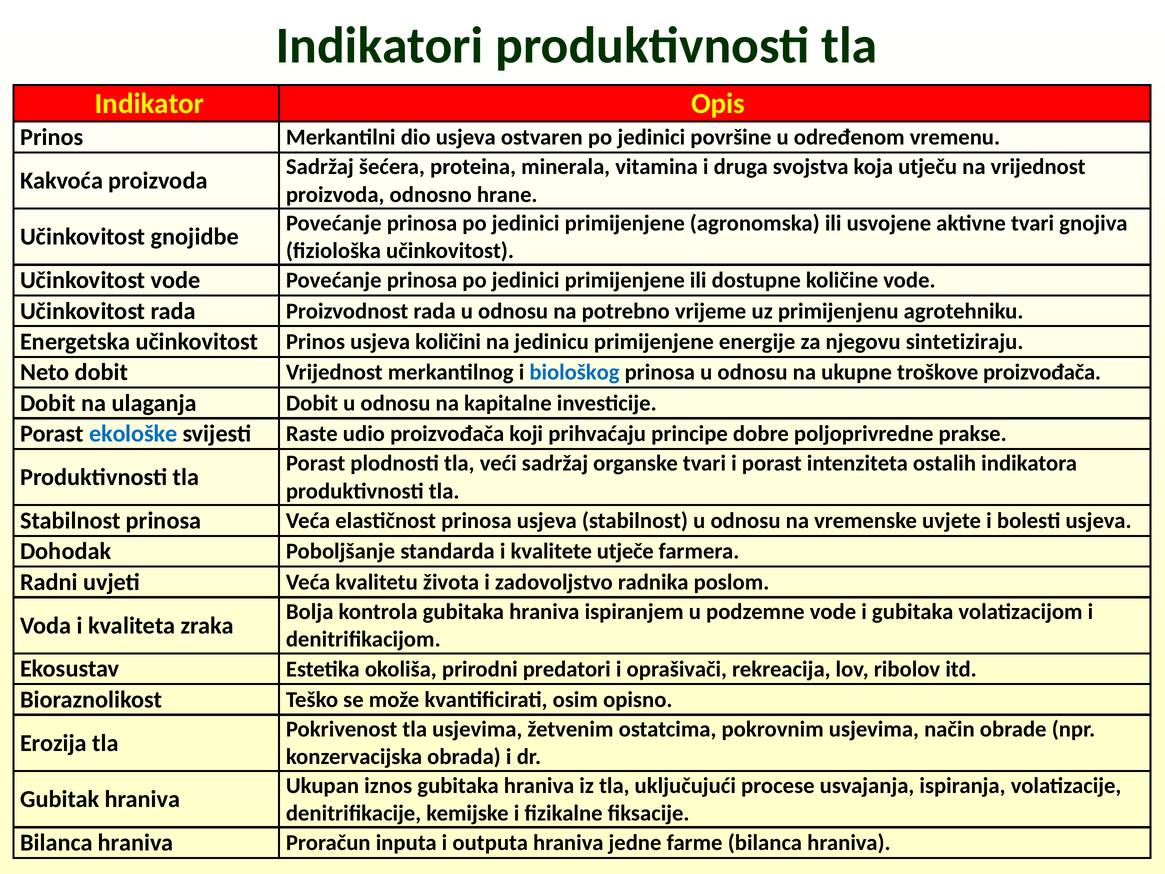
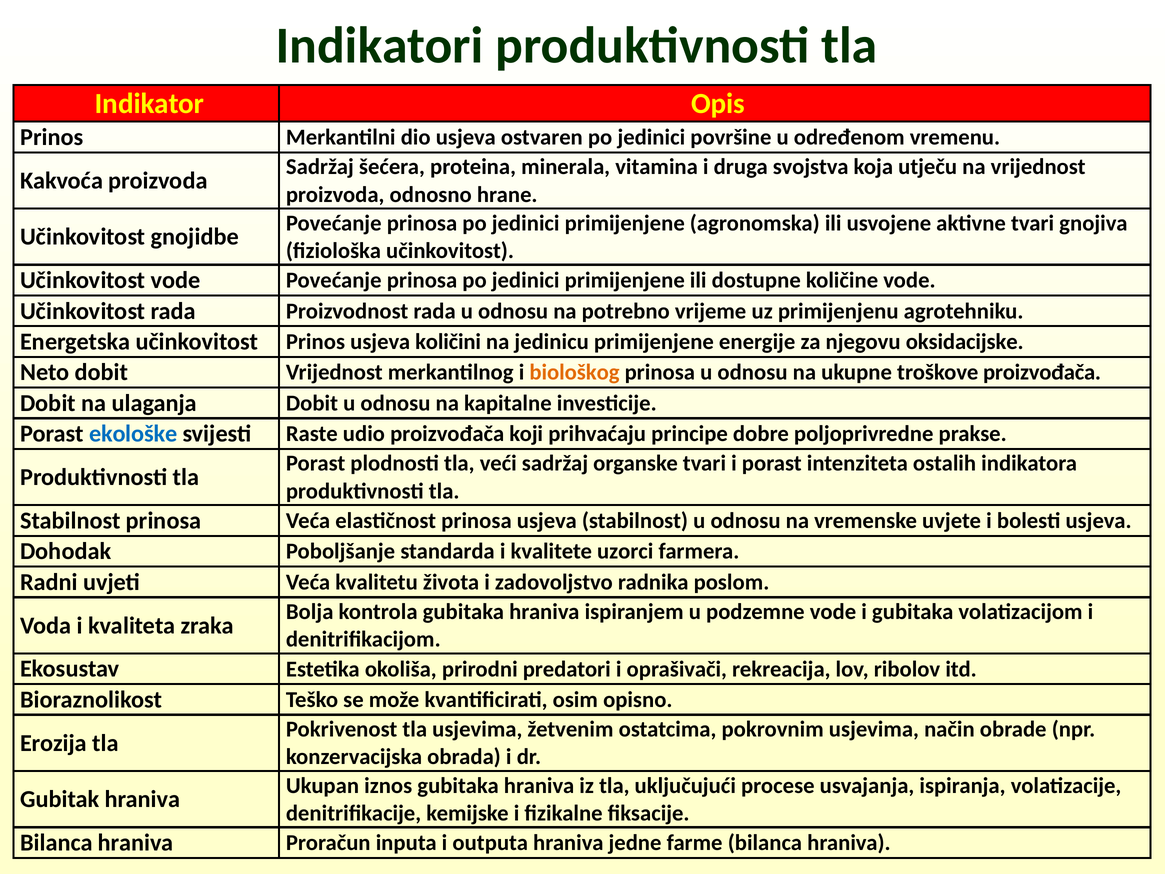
sintetiziraju: sintetiziraju -> oksidacijske
biološkog colour: blue -> orange
utječe: utječe -> uzorci
